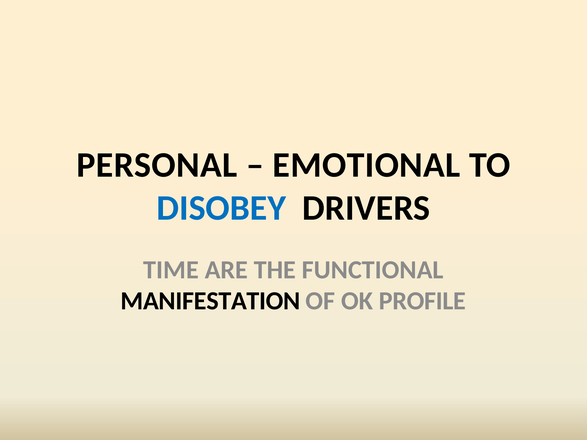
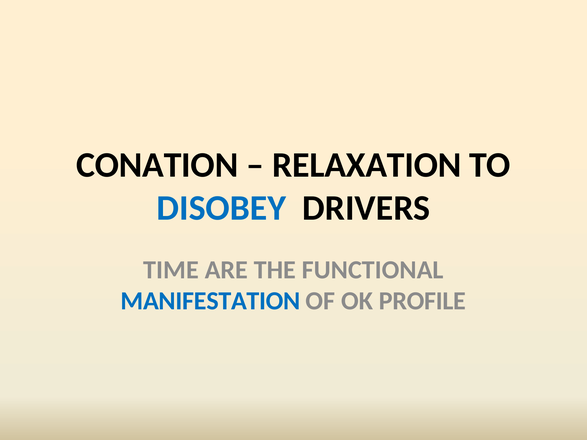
PERSONAL: PERSONAL -> CONATION
EMOTIONAL: EMOTIONAL -> RELAXATION
MANIFESTATION colour: black -> blue
